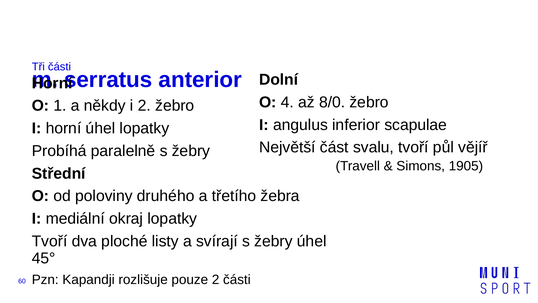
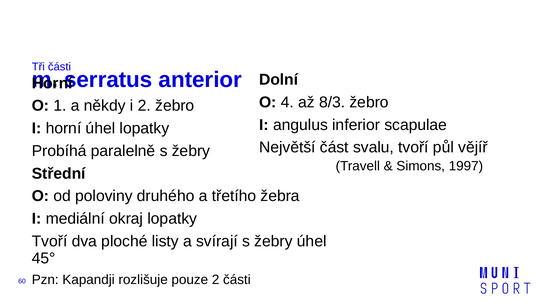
8/0: 8/0 -> 8/3
1905: 1905 -> 1997
